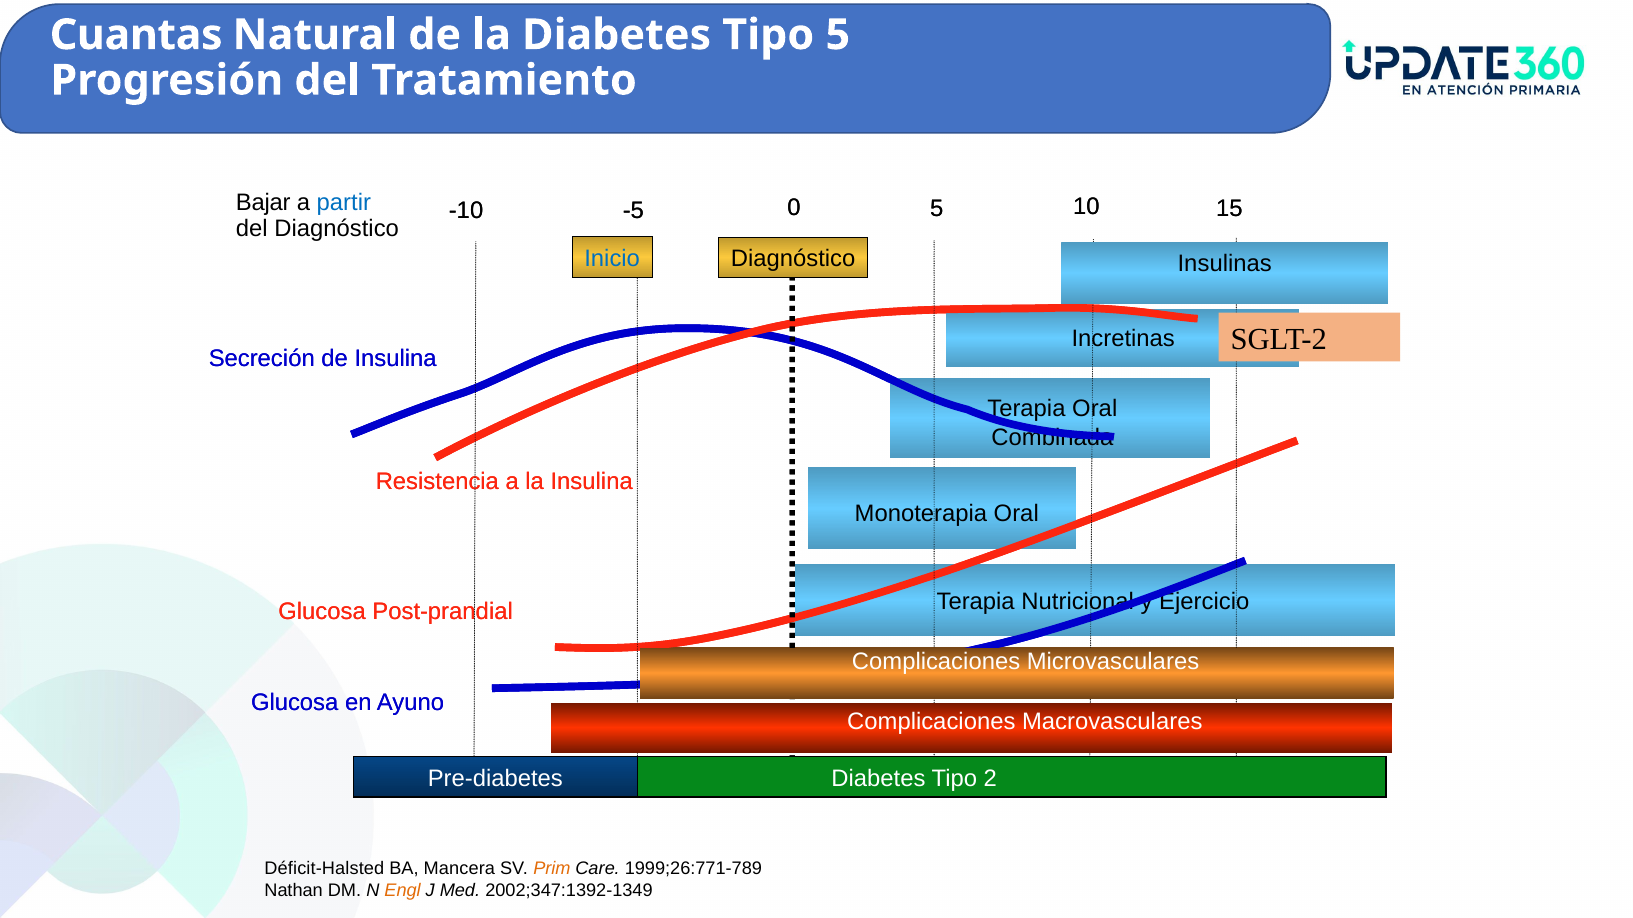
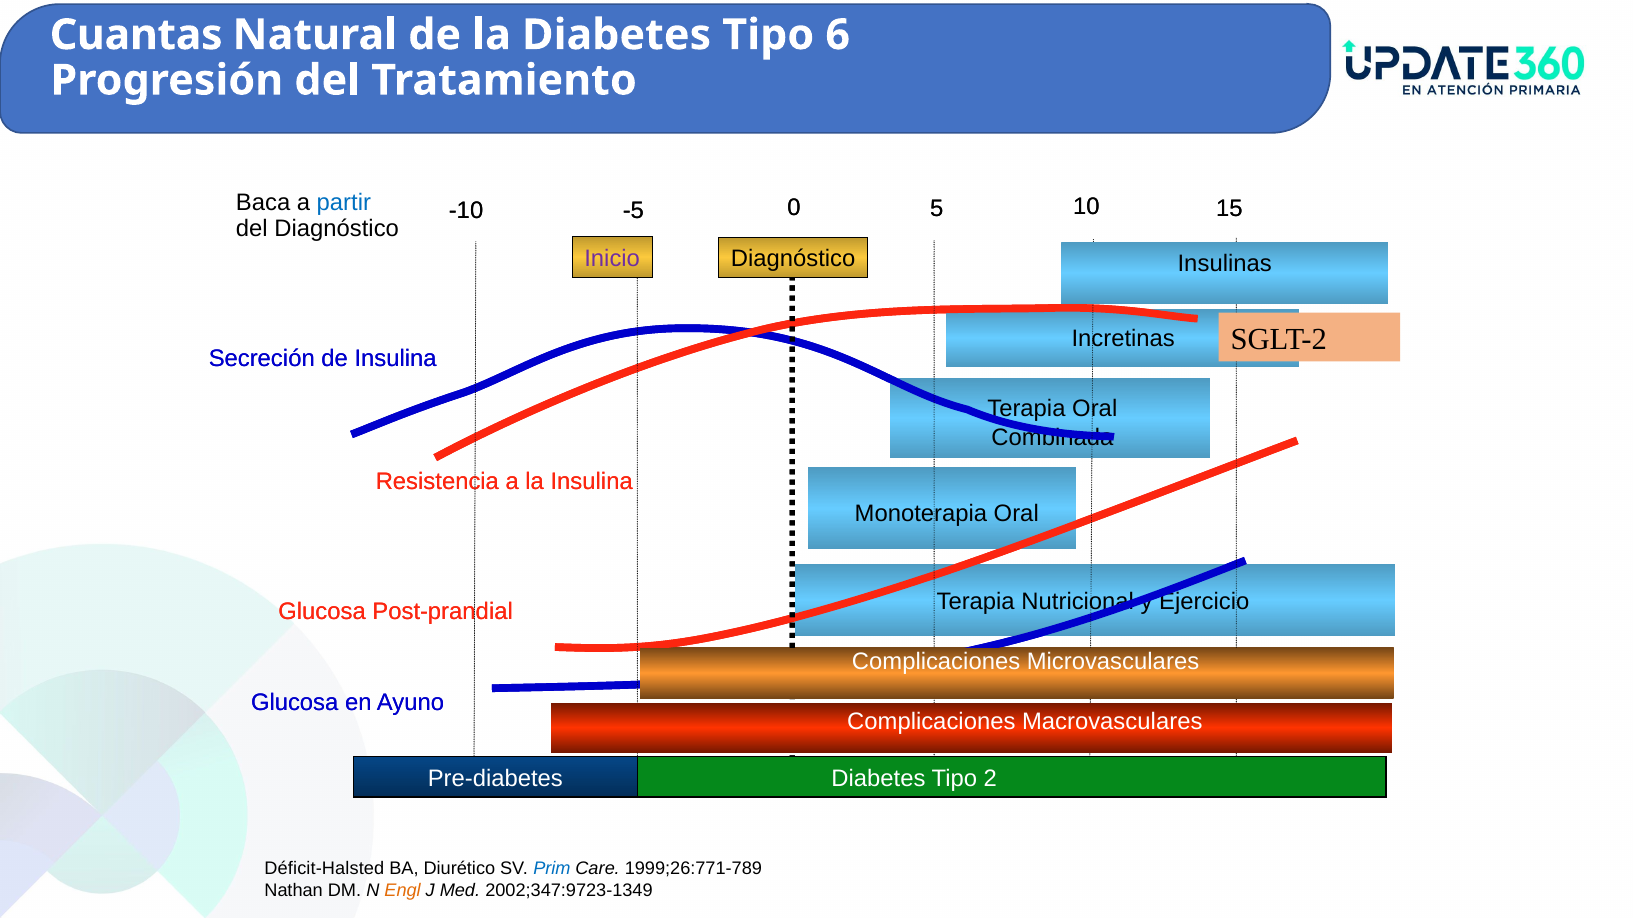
Tipo 5: 5 -> 6
Bajar: Bajar -> Baca
Inicio colour: blue -> purple
Mancera: Mancera -> Diurético
Prim colour: orange -> blue
2002;347:1392-1349: 2002;347:1392-1349 -> 2002;347:9723-1349
